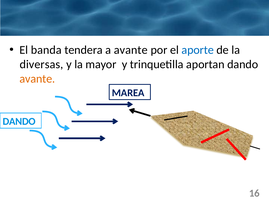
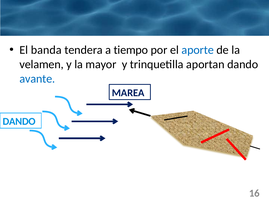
a avante: avante -> tiempo
diversas: diversas -> velamen
avante at (37, 79) colour: orange -> blue
